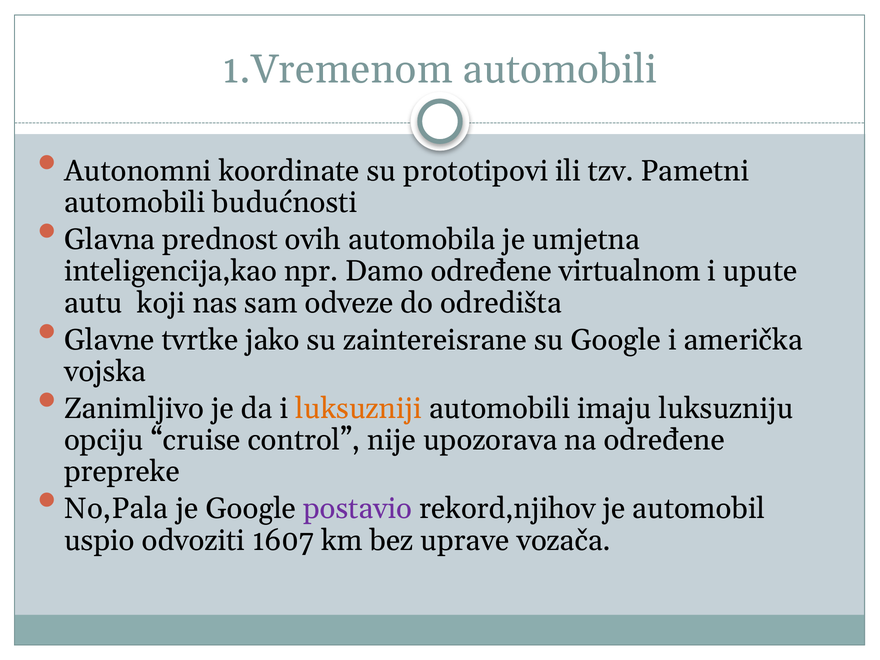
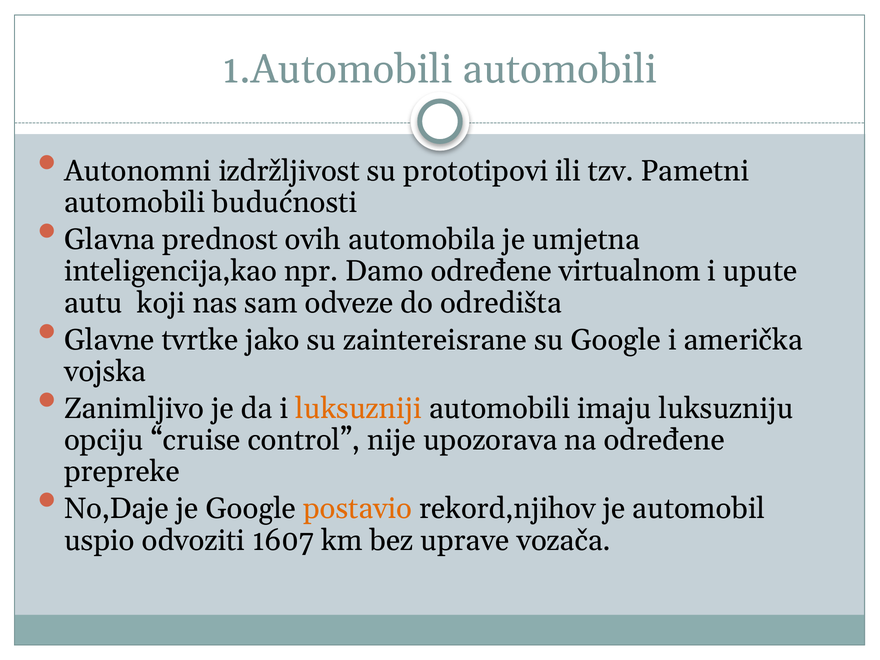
1.Vremenom: 1.Vremenom -> 1.Automobili
koordinate: koordinate -> izdržljivost
No,Pala: No,Pala -> No,Daje
postavio colour: purple -> orange
